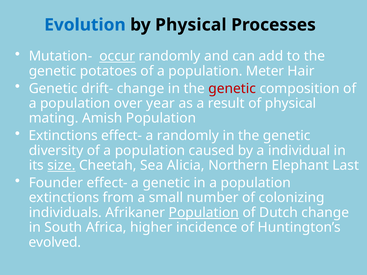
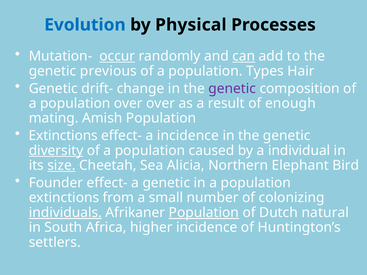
can underline: none -> present
potatoes: potatoes -> previous
Meter: Meter -> Types
genetic at (232, 89) colour: red -> purple
over year: year -> over
of physical: physical -> enough
a randomly: randomly -> incidence
diversity underline: none -> present
Last: Last -> Bird
individuals underline: none -> present
Dutch change: change -> natural
evolved: evolved -> settlers
